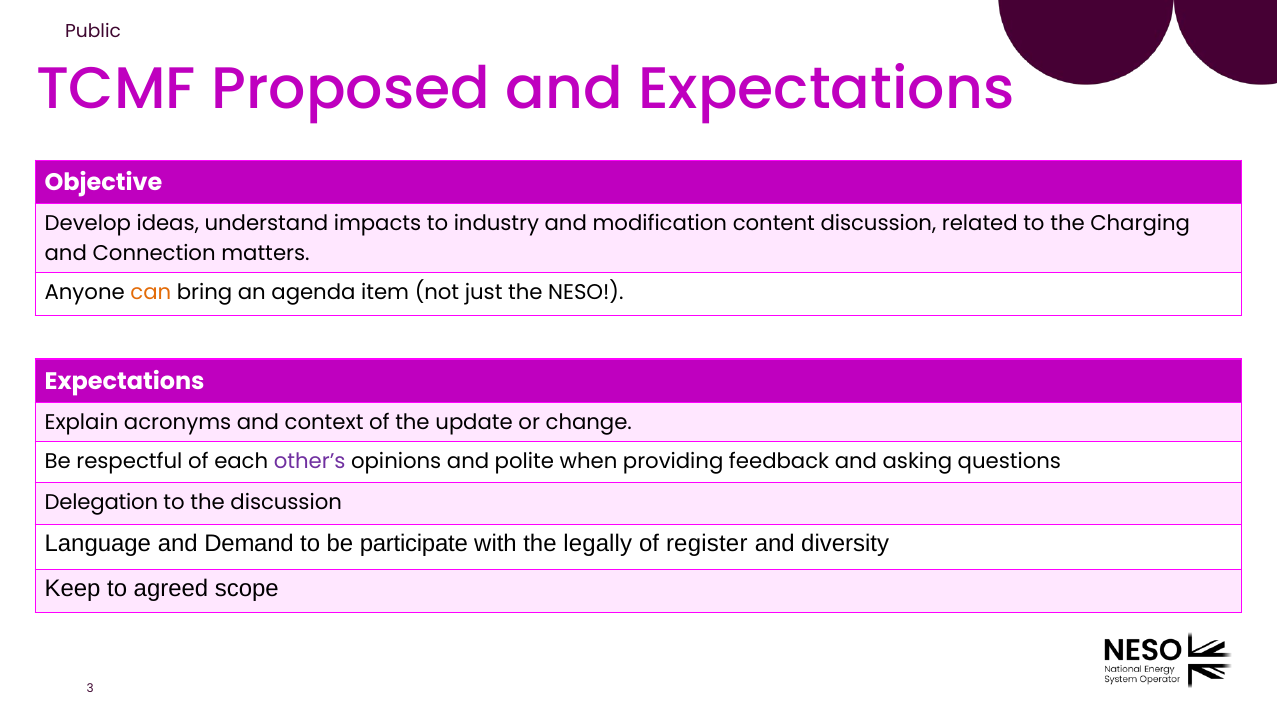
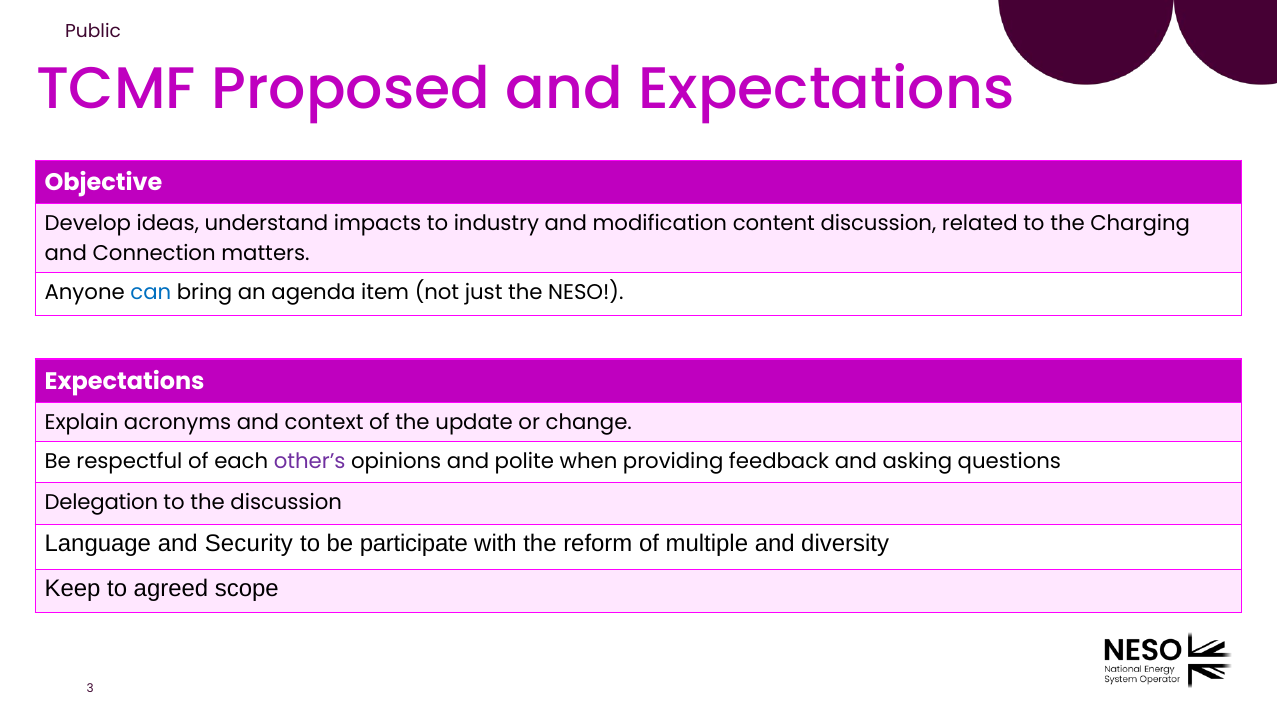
can colour: orange -> blue
Demand: Demand -> Security
legally: legally -> reform
register: register -> multiple
